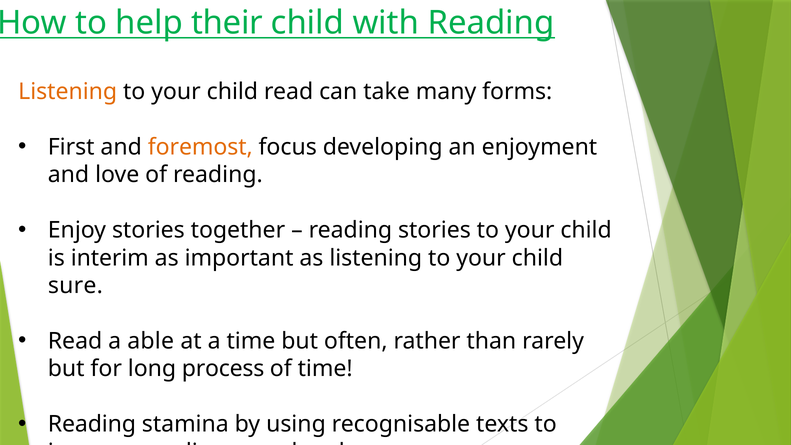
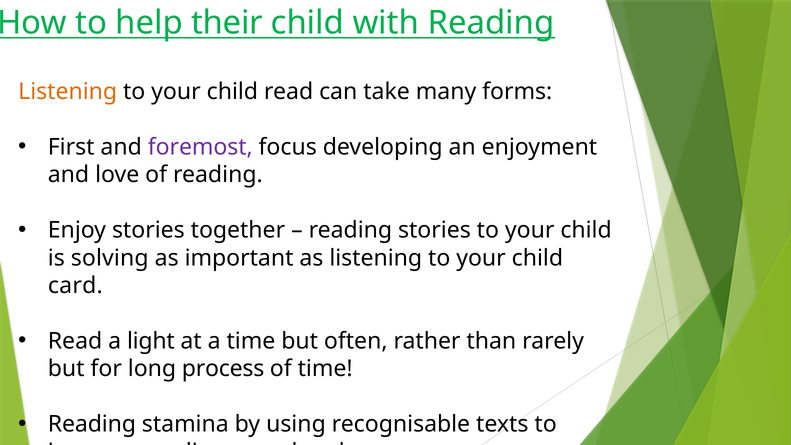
foremost colour: orange -> purple
interim: interim -> solving
sure: sure -> card
able: able -> light
